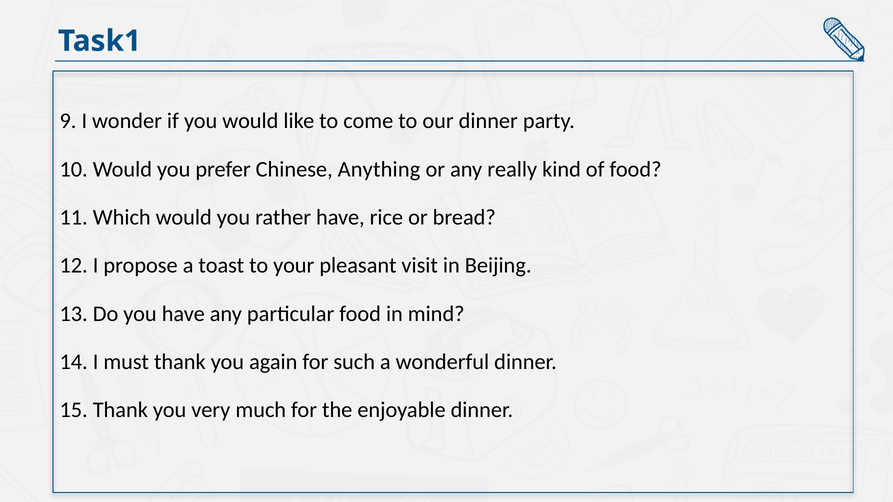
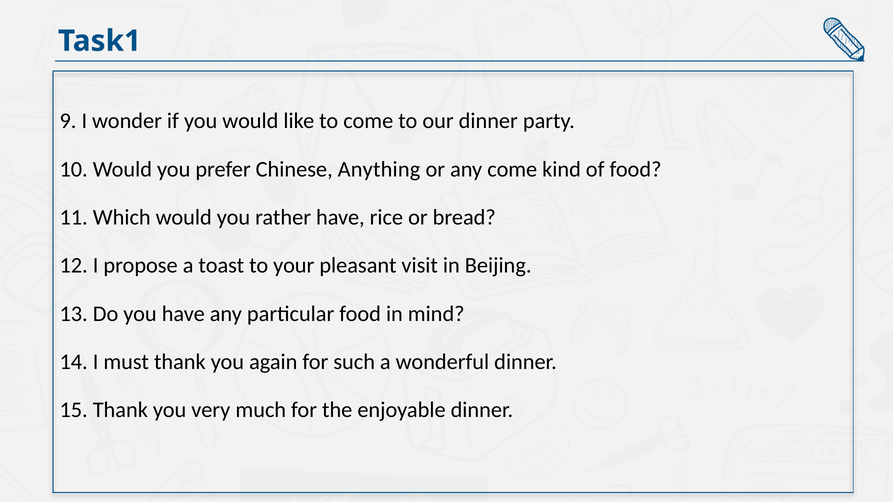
any really: really -> come
